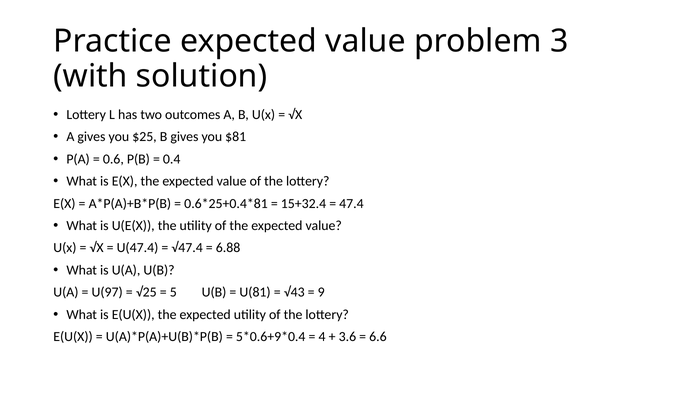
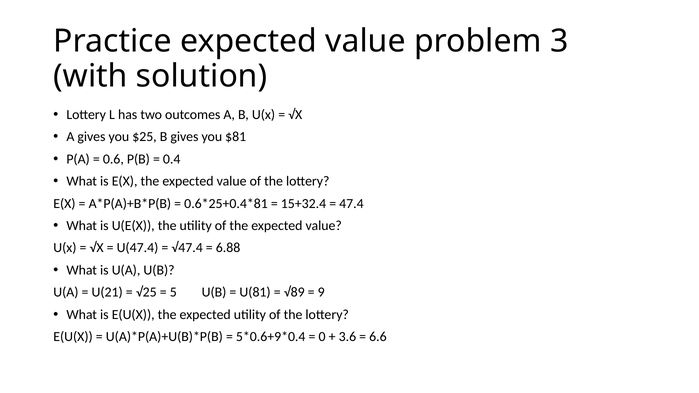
U(97: U(97 -> U(21
√43: √43 -> √89
4: 4 -> 0
